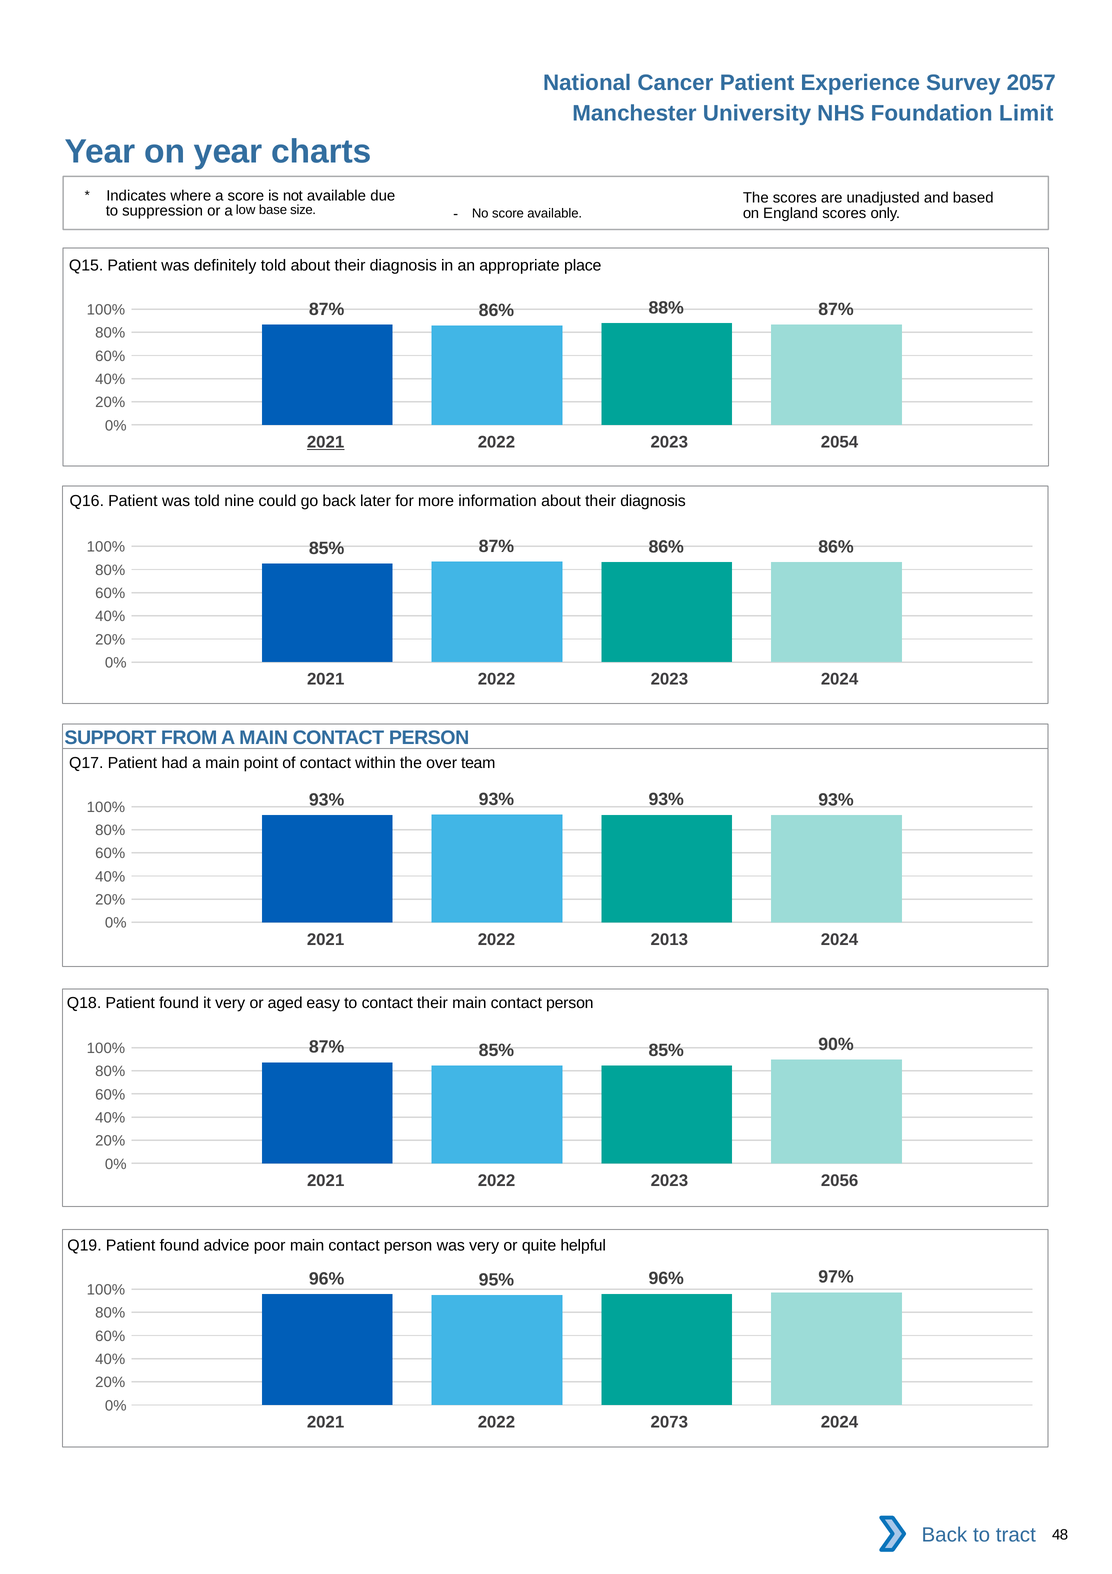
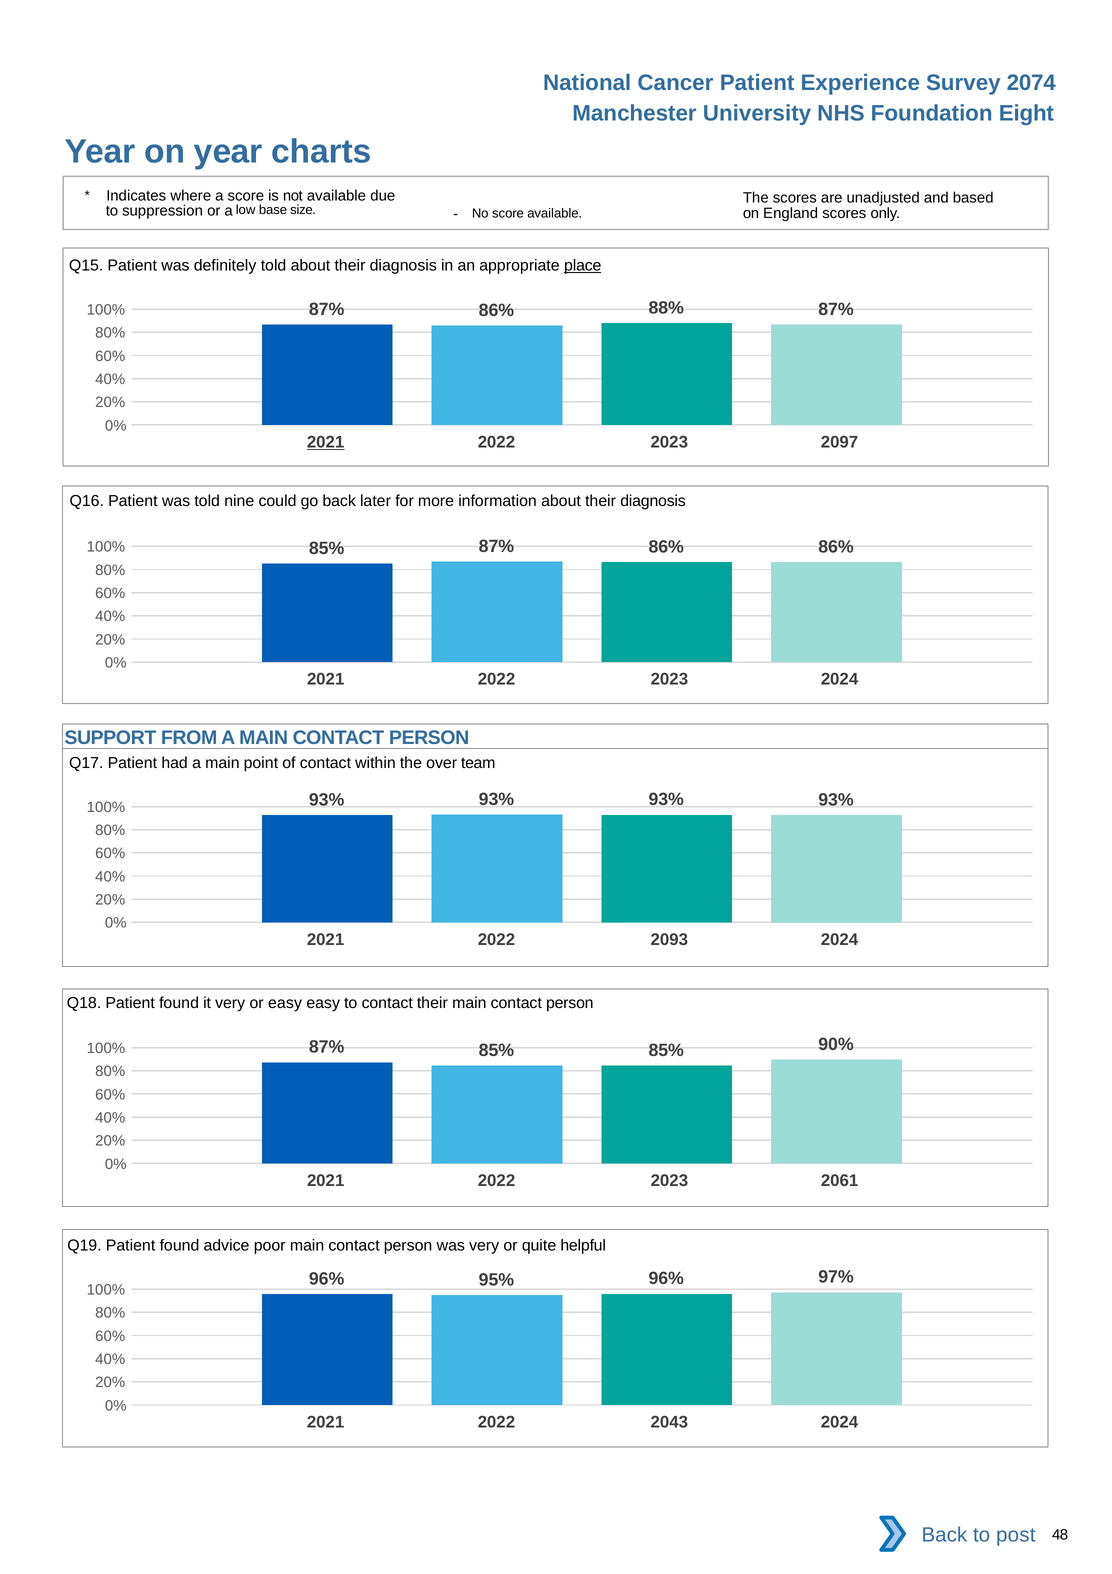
2057: 2057 -> 2074
Limit: Limit -> Eight
place underline: none -> present
2054: 2054 -> 2097
2013: 2013 -> 2093
or aged: aged -> easy
2056: 2056 -> 2061
2073: 2073 -> 2043
tract: tract -> post
